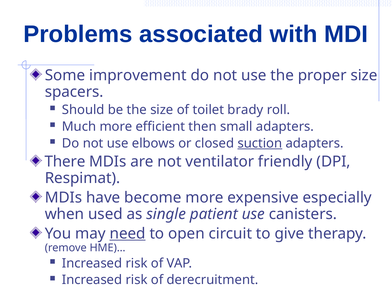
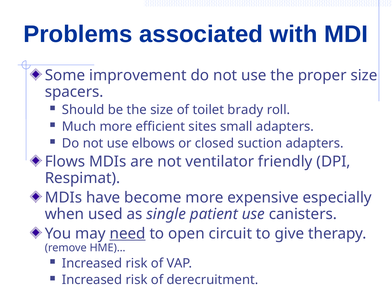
then: then -> sites
suction underline: present -> none
There: There -> Flows
